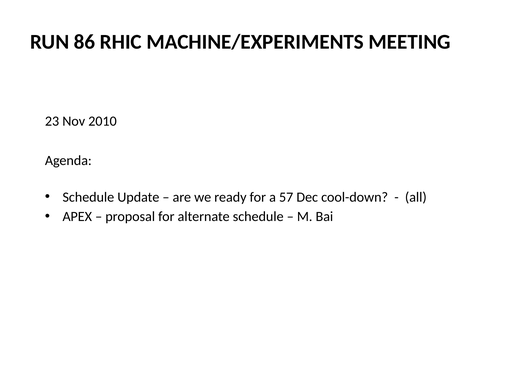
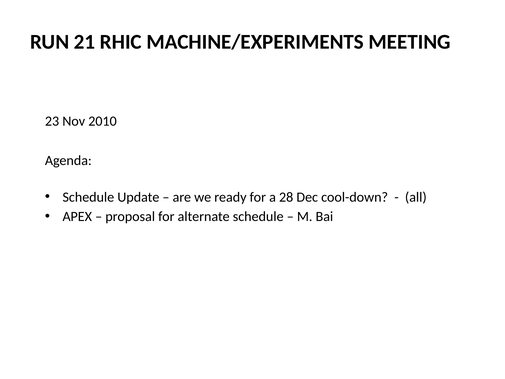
86: 86 -> 21
57: 57 -> 28
